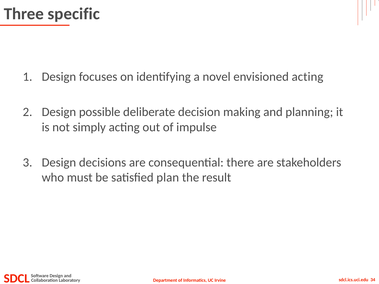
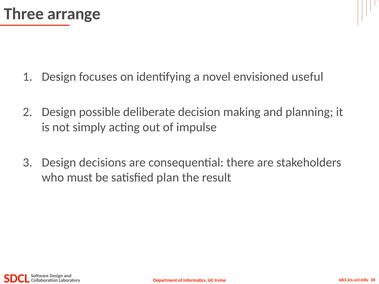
specific: specific -> arrange
envisioned acting: acting -> useful
